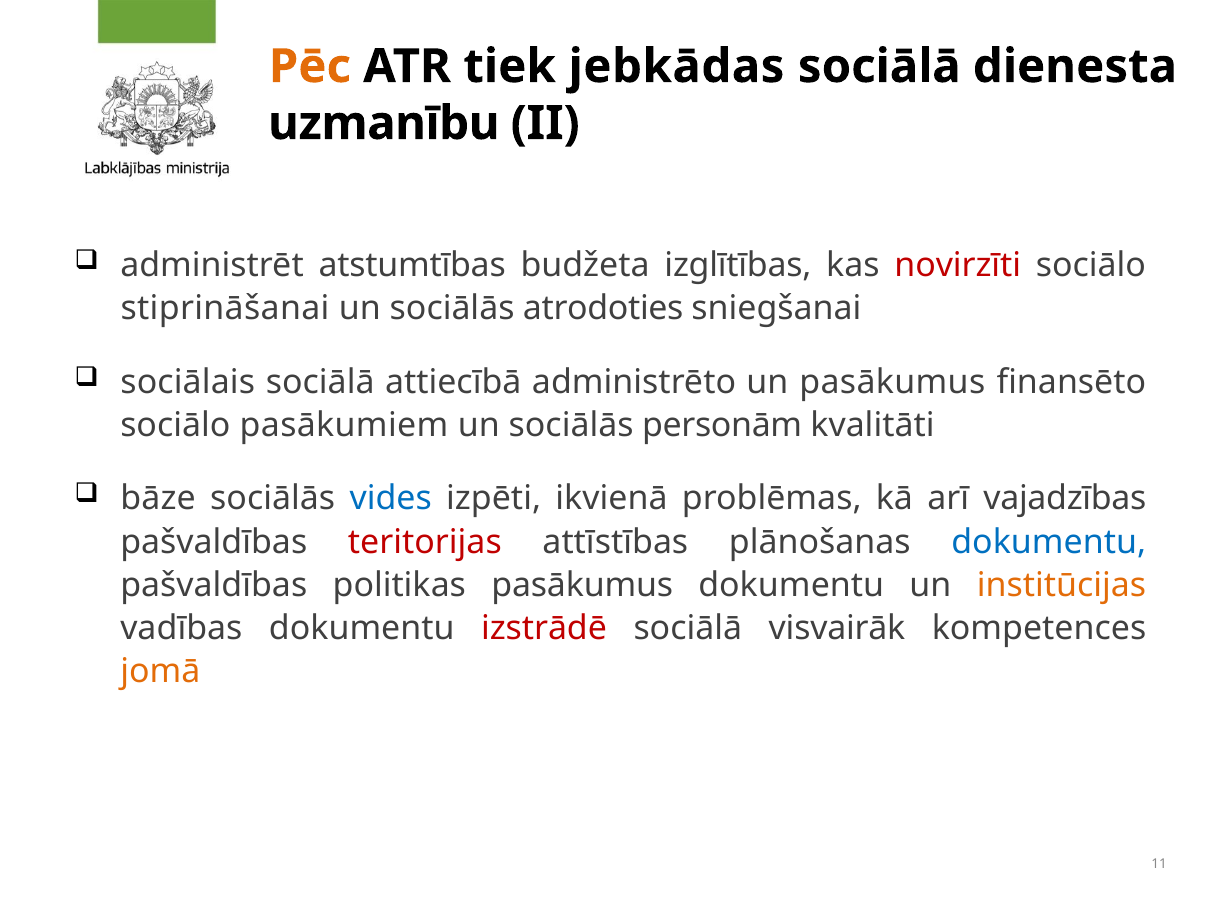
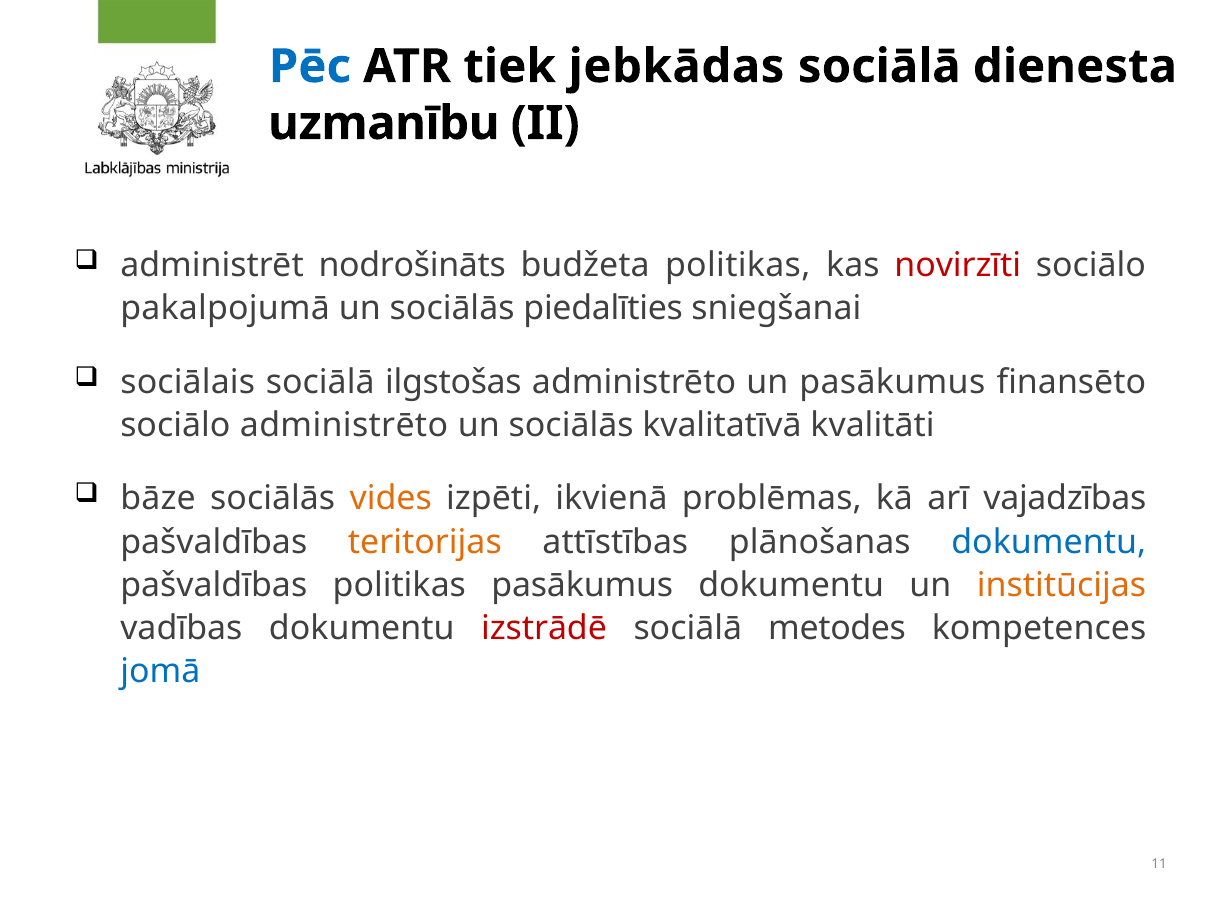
Pēc colour: orange -> blue
atstumtības: atstumtības -> nodrošināts
budžeta izglītības: izglītības -> politikas
stiprināšanai: stiprināšanai -> pakalpojumā
atrodoties: atrodoties -> piedalīties
attiecībā: attiecībā -> ilgstošas
sociālo pasākumiem: pasākumiem -> administrēto
personām: personām -> kvalitatīvā
vides colour: blue -> orange
teritorijas colour: red -> orange
visvairāk: visvairāk -> metodes
jomā colour: orange -> blue
